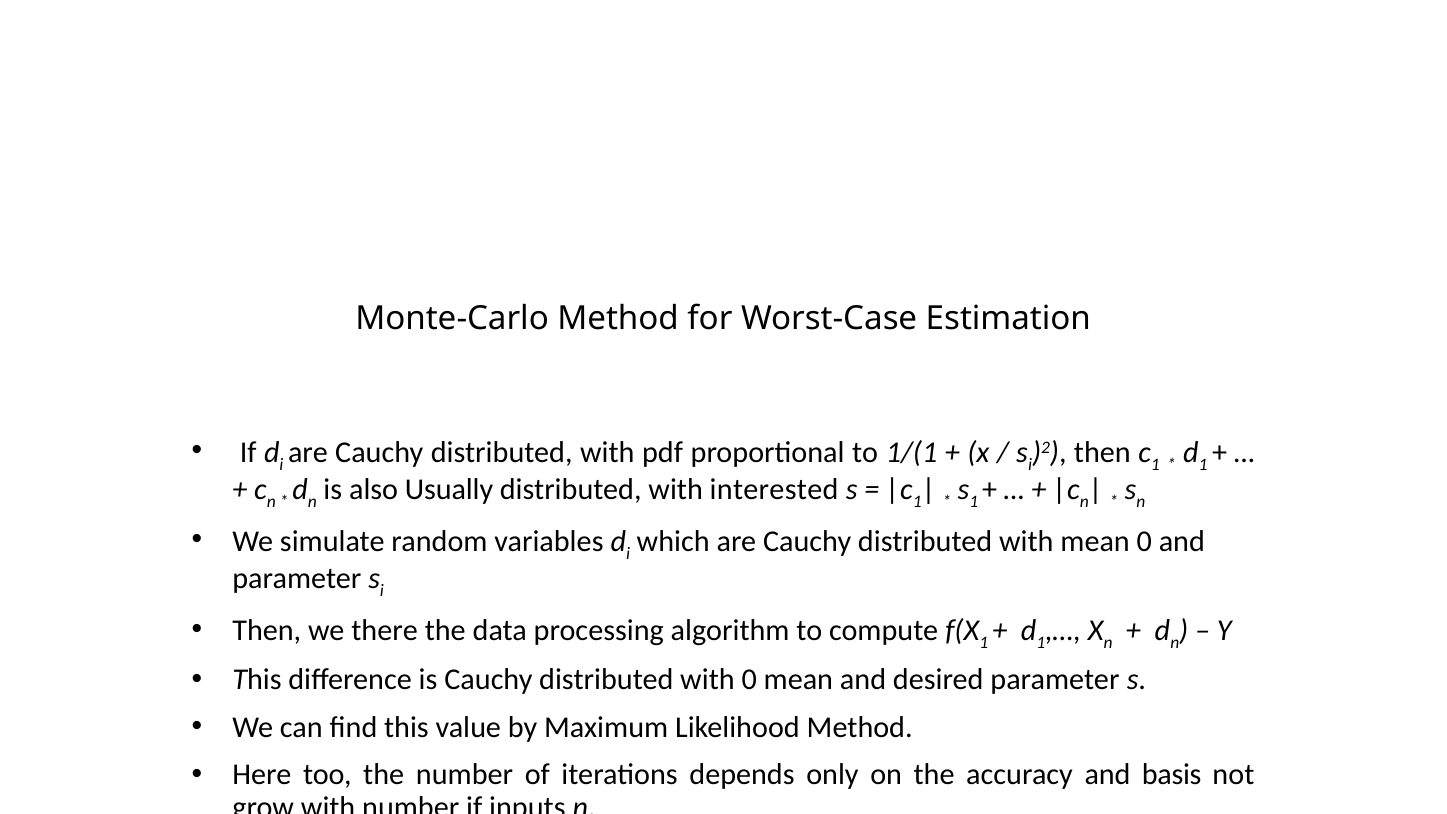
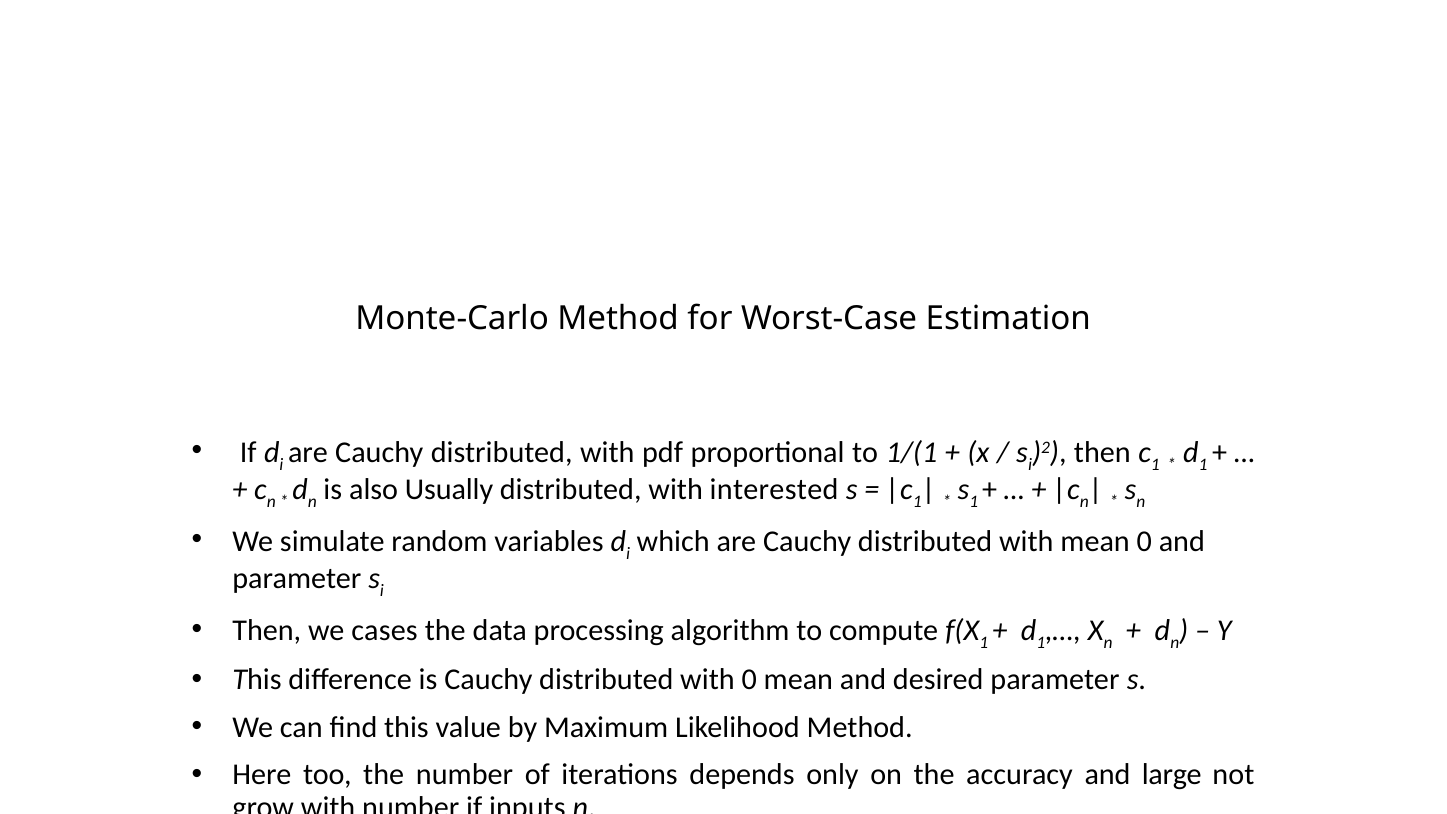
there: there -> cases
basis: basis -> large
